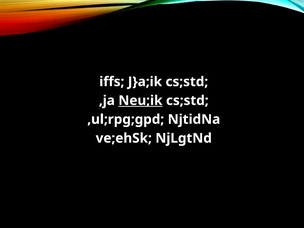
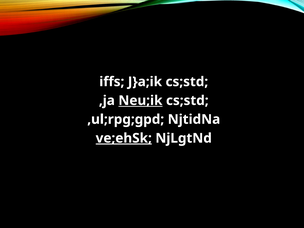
ve;ehSk underline: none -> present
